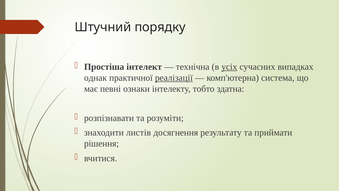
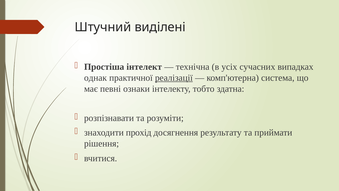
порядку: порядку -> виділені
усіх underline: present -> none
листів: листів -> прохід
